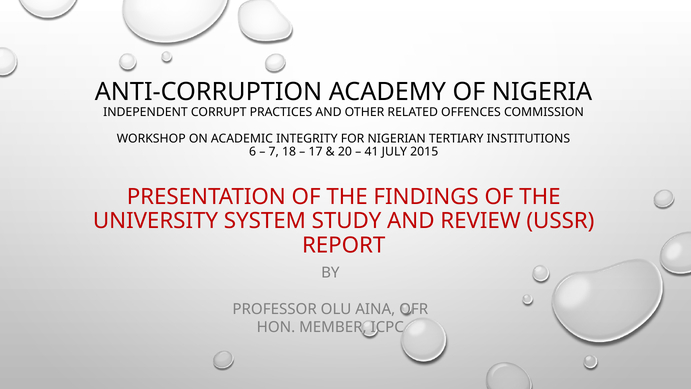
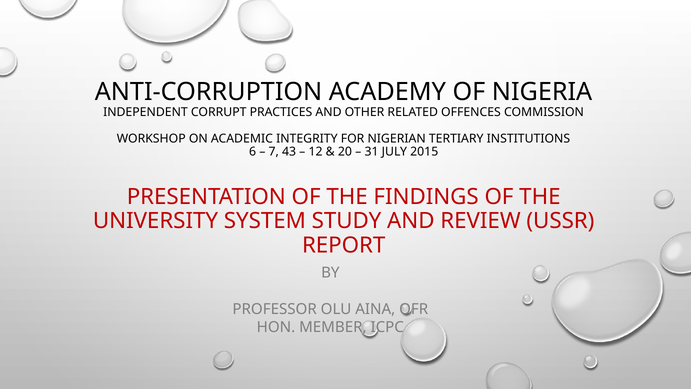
18: 18 -> 43
17: 17 -> 12
41: 41 -> 31
